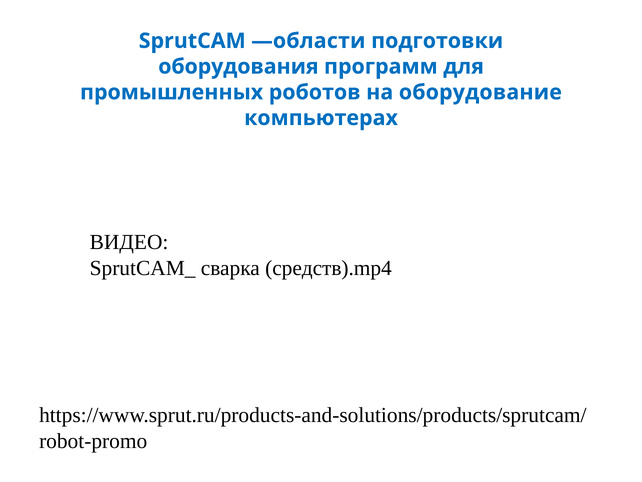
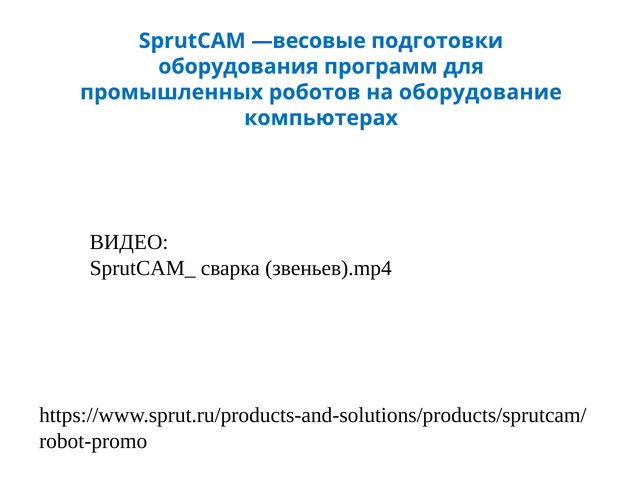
—области: —области -> —весовые
средств).mp4: средств).mp4 -> звеньев).mp4
